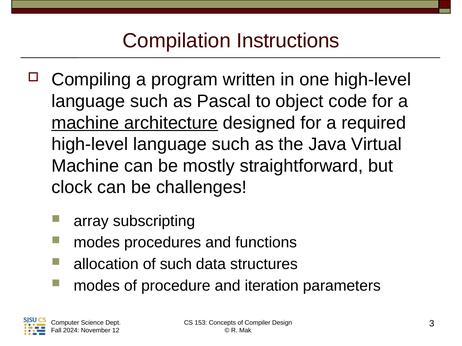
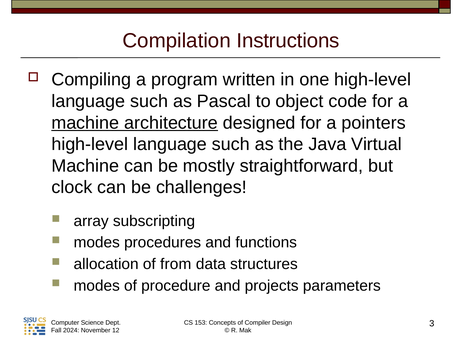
required: required -> pointers
of such: such -> from
iteration: iteration -> projects
